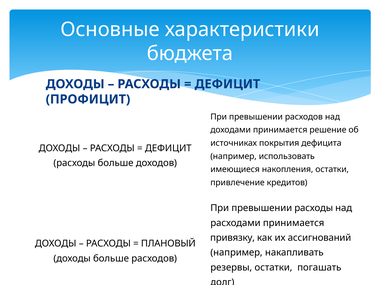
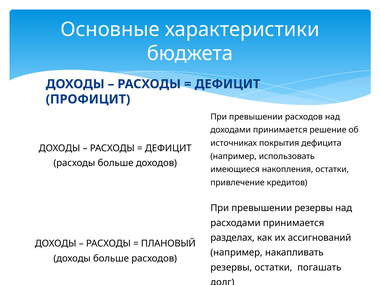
превышении расходы: расходы -> резервы
привязку: привязку -> разделах
